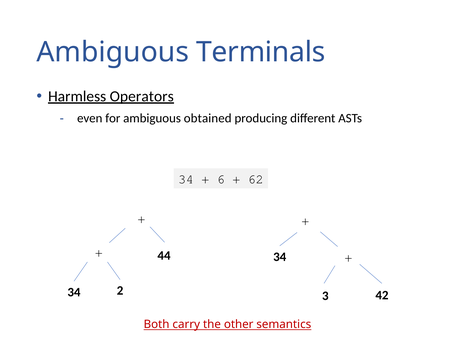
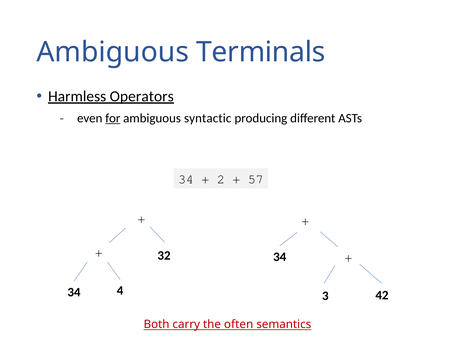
for underline: none -> present
obtained: obtained -> syntactic
6: 6 -> 2
62: 62 -> 57
44: 44 -> 32
2: 2 -> 4
other: other -> often
